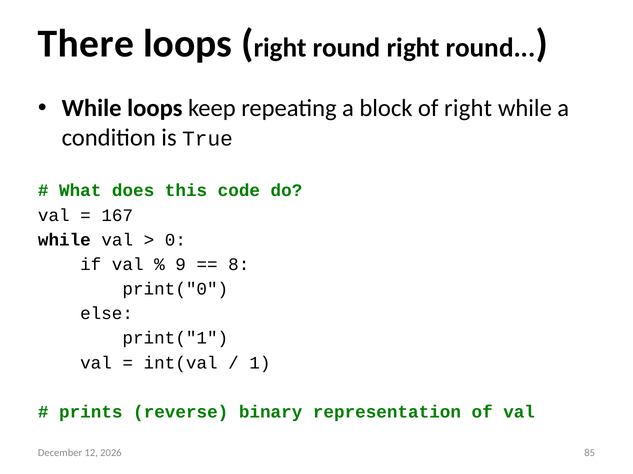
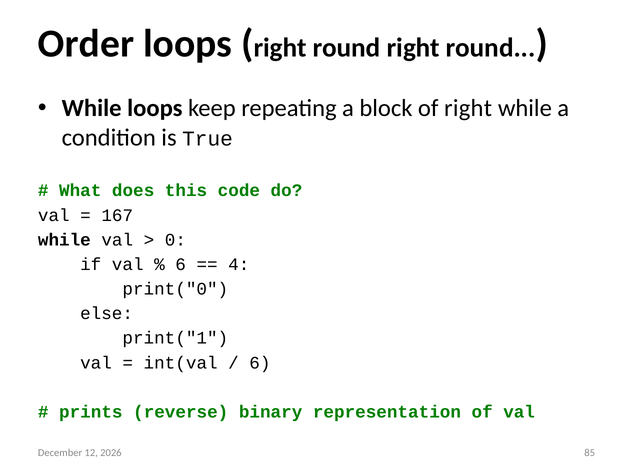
There: There -> Order
9 at (181, 265): 9 -> 6
8: 8 -> 4
1 at (260, 363): 1 -> 6
